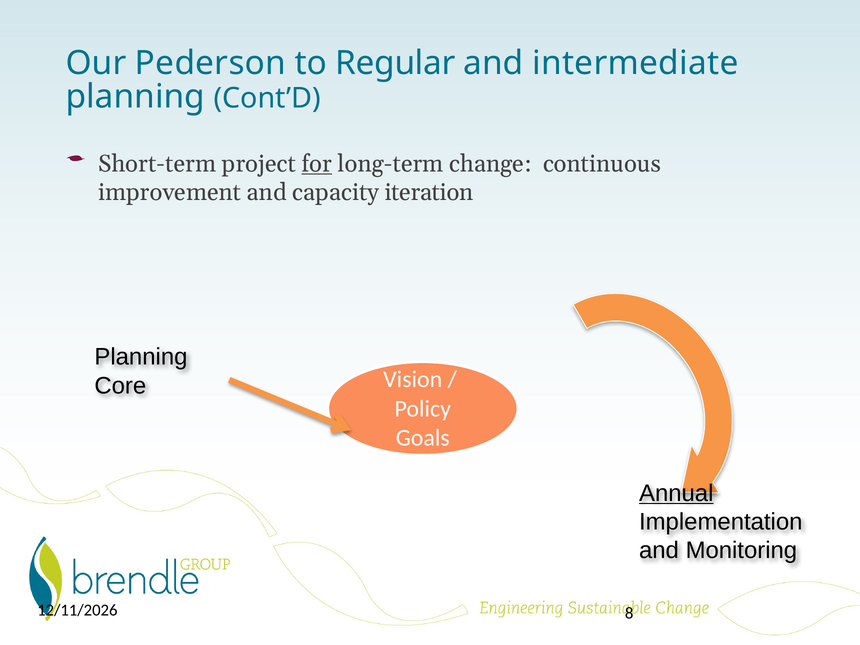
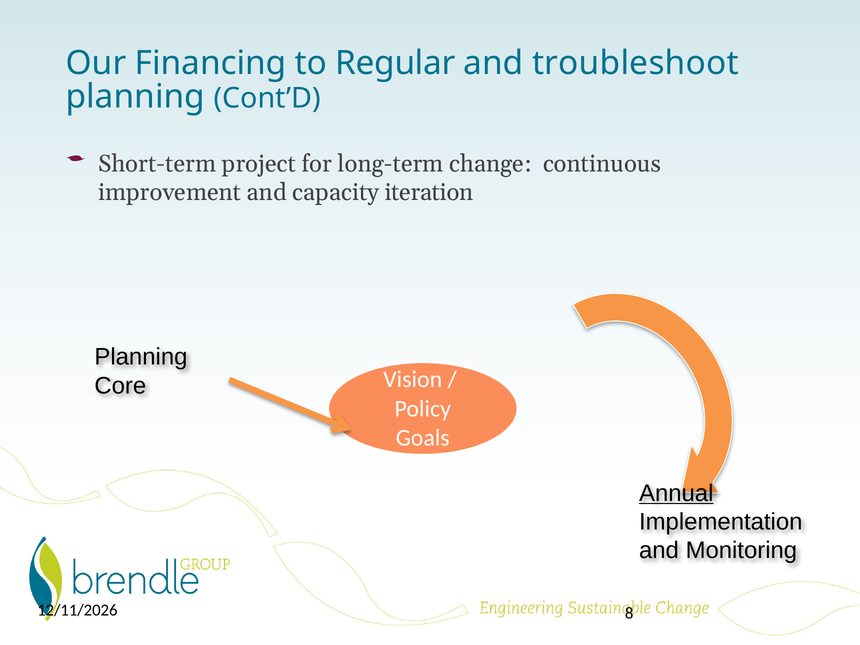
Pederson: Pederson -> Financing
intermediate: intermediate -> troubleshoot
for underline: present -> none
